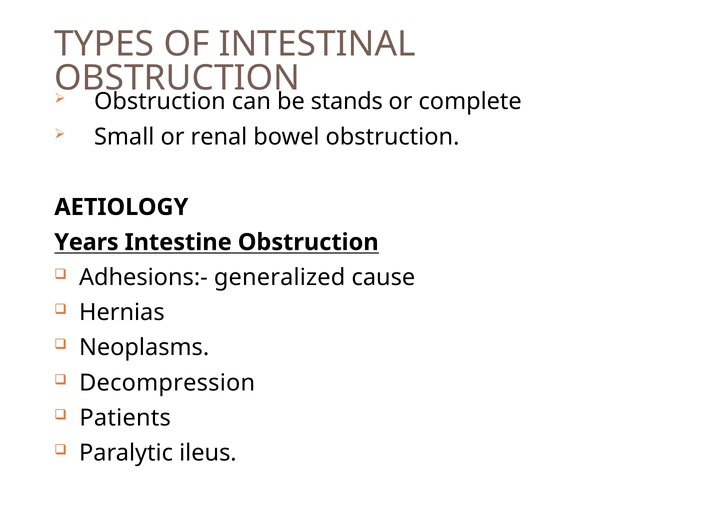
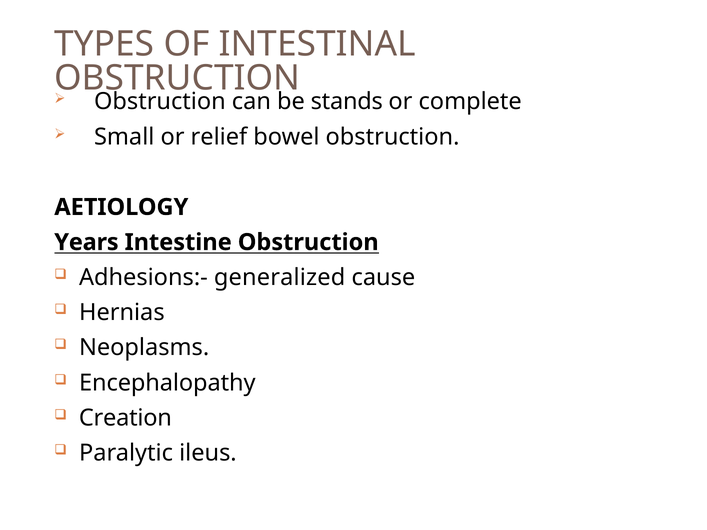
renal: renal -> relief
Decompression: Decompression -> Encephalopathy
Patients: Patients -> Creation
